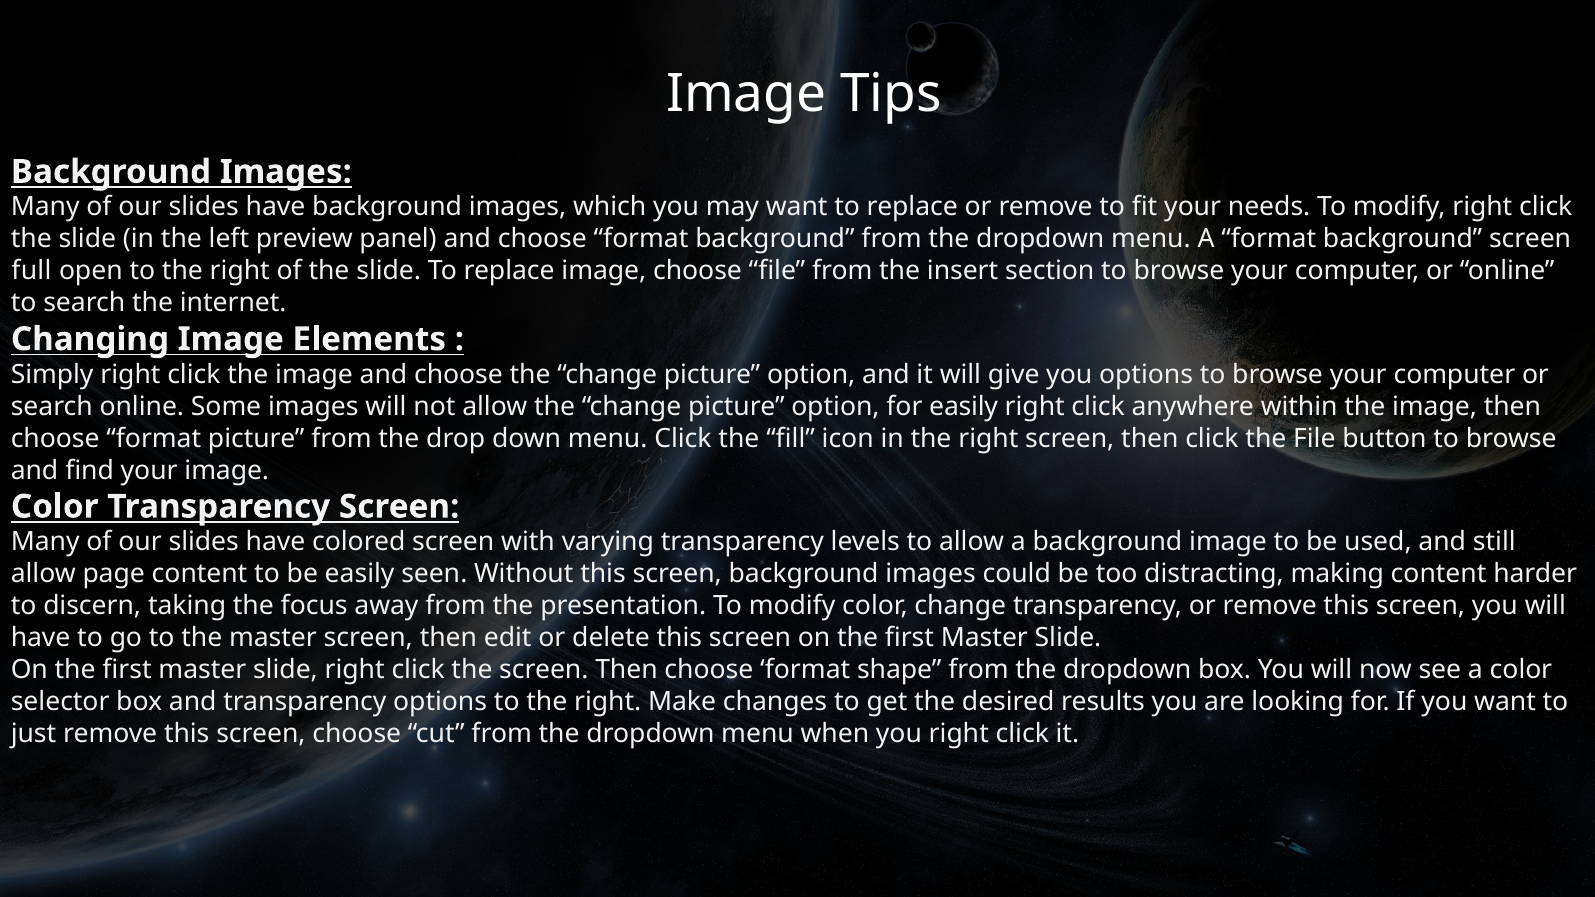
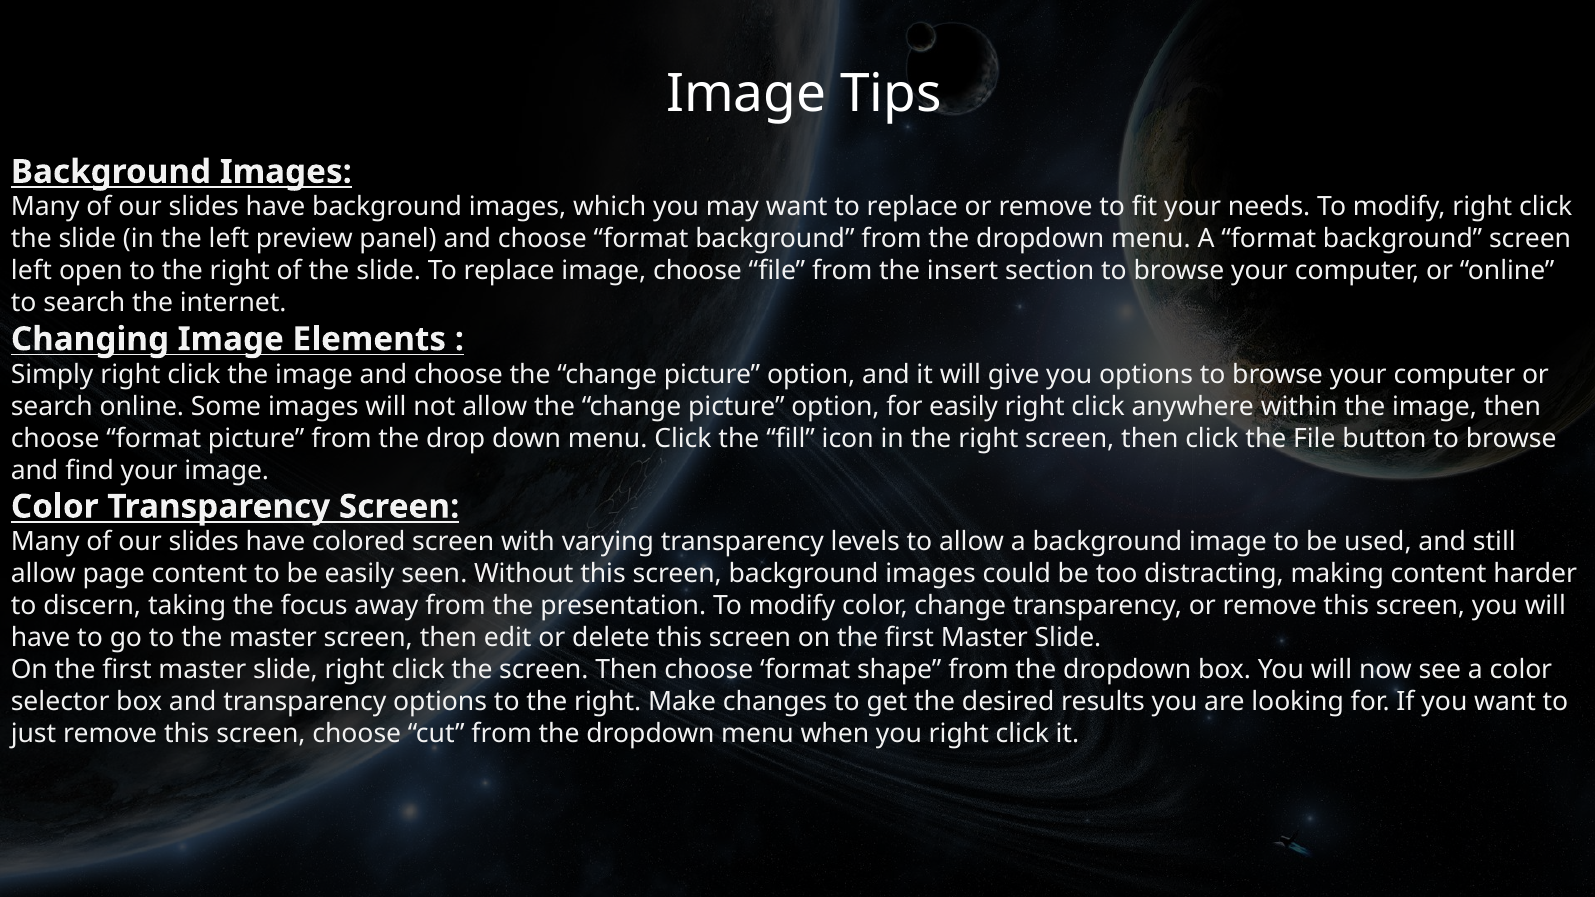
full at (31, 271): full -> left
